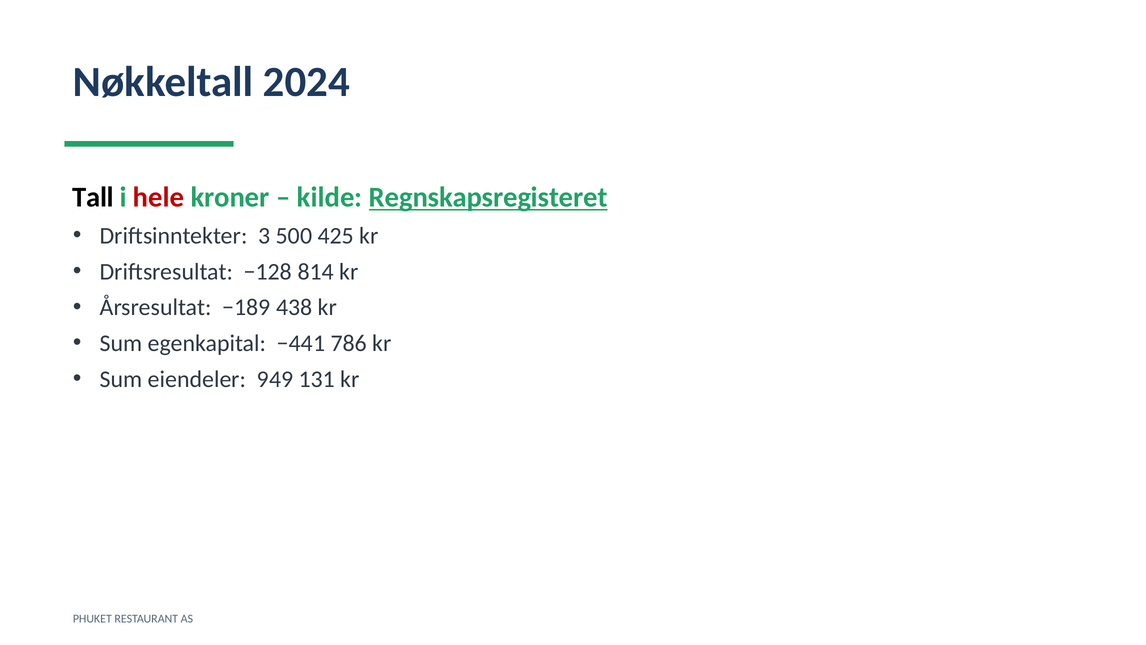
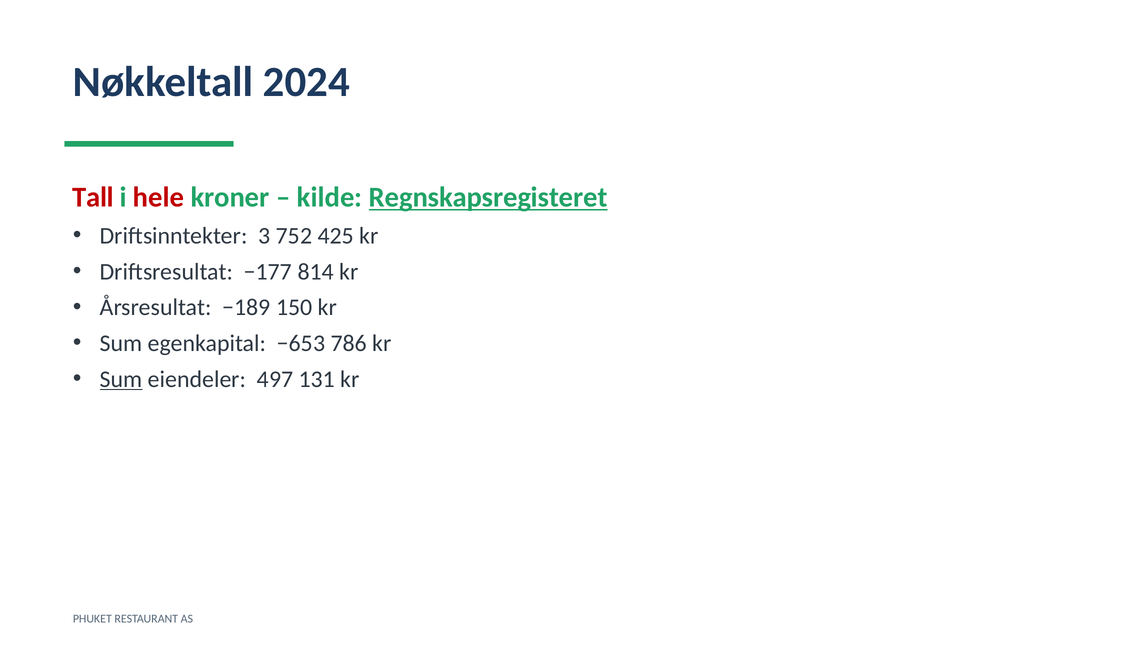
Tall colour: black -> red
500: 500 -> 752
−128: −128 -> −177
438: 438 -> 150
−441: −441 -> −653
Sum at (121, 379) underline: none -> present
949: 949 -> 497
